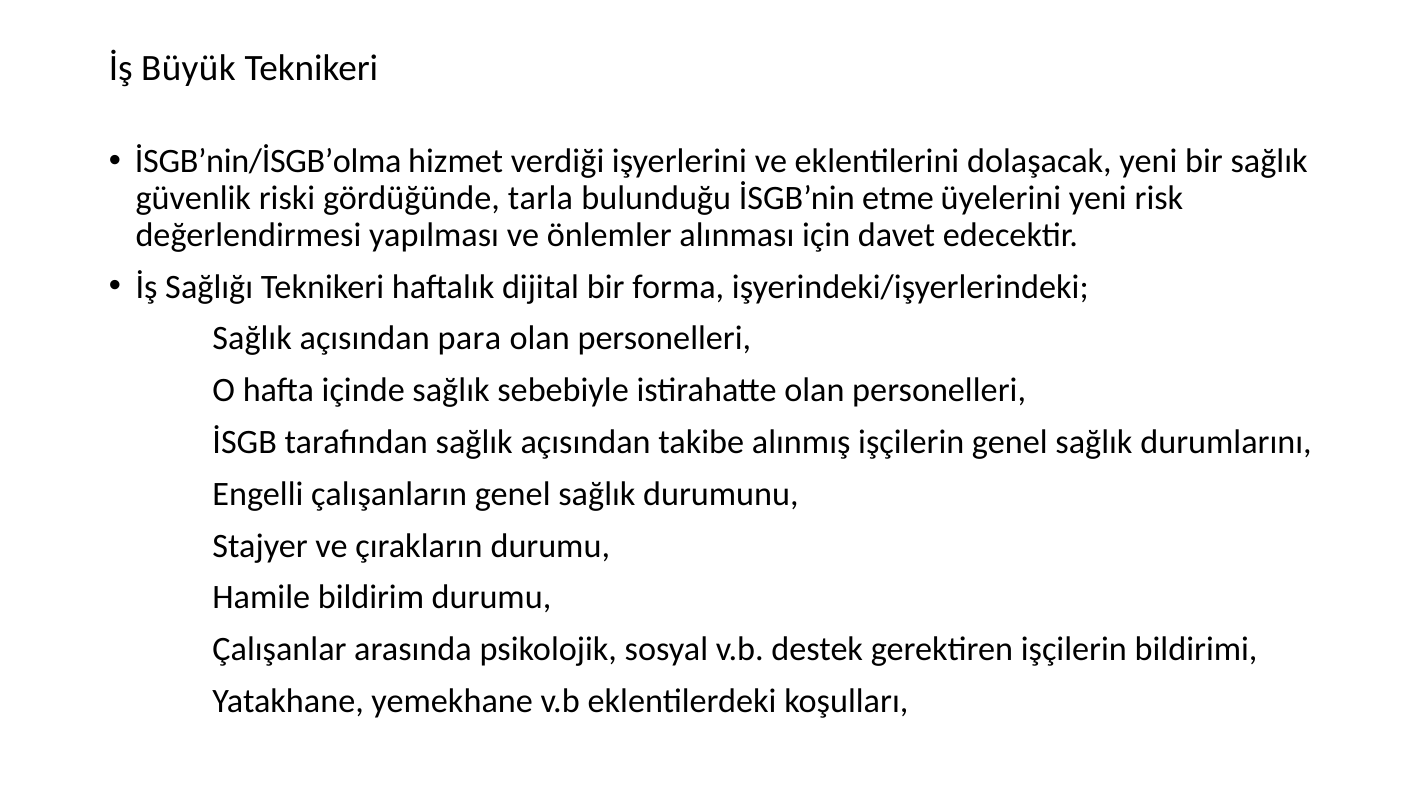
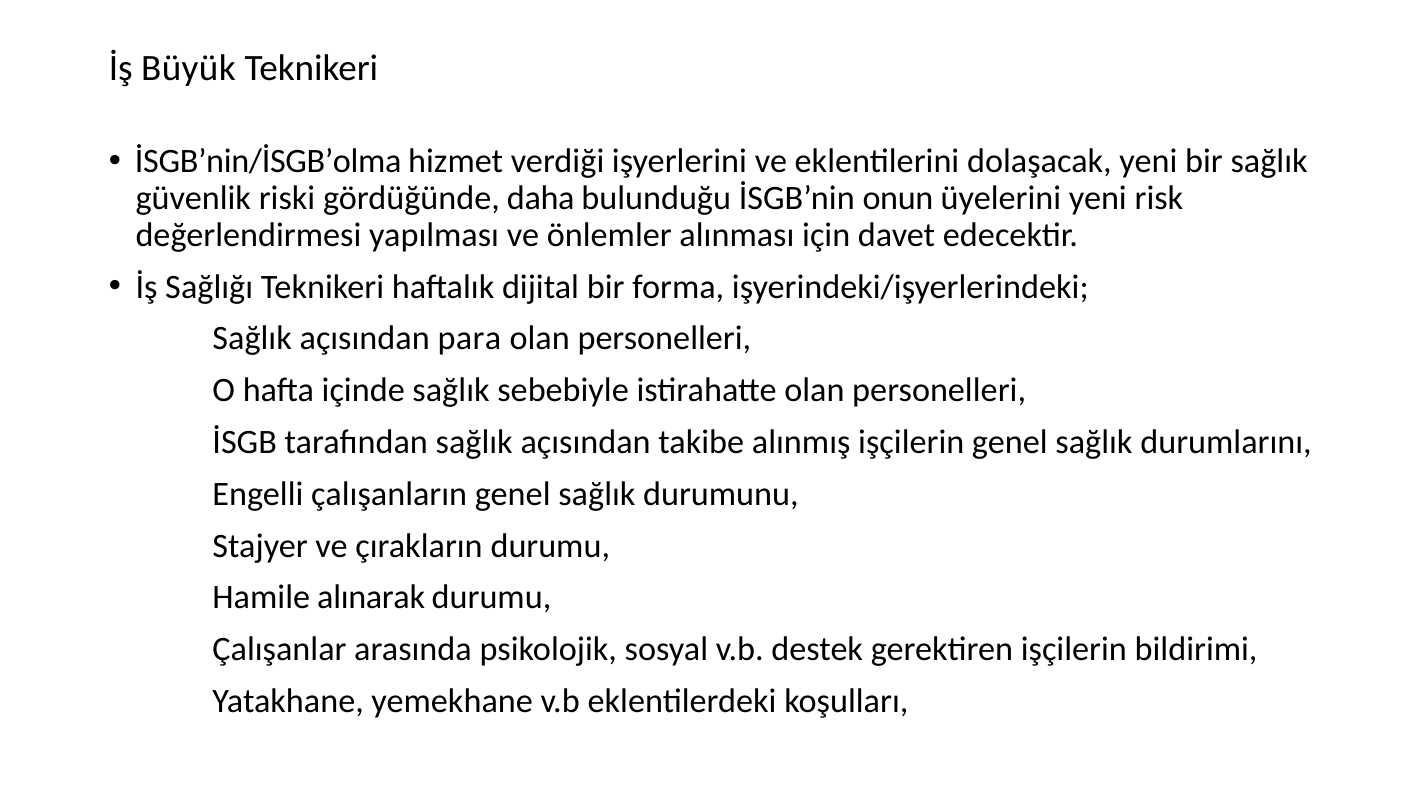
tarla: tarla -> daha
etme: etme -> onun
bildirim: bildirim -> alınarak
